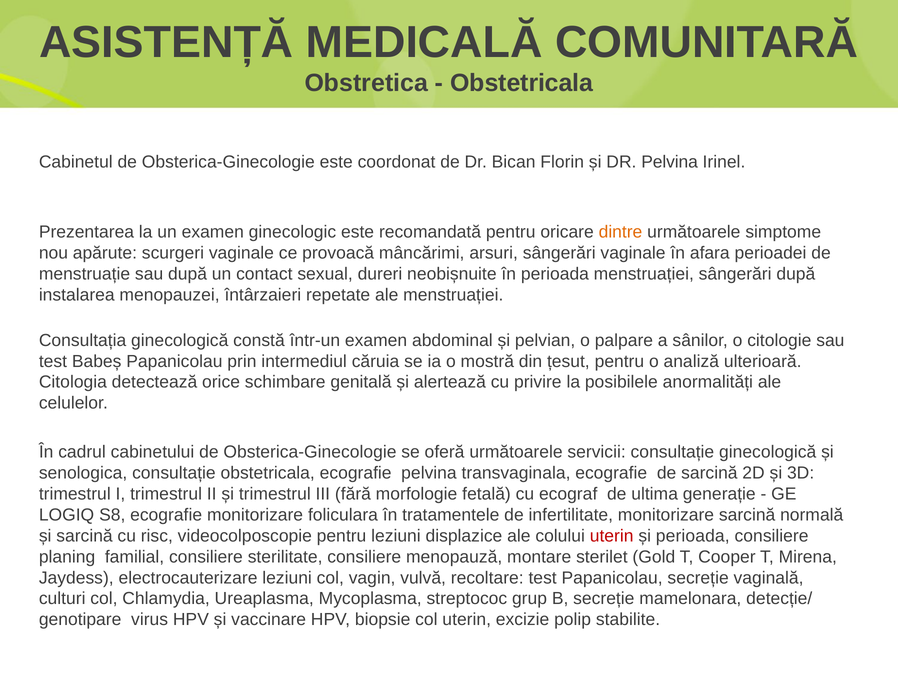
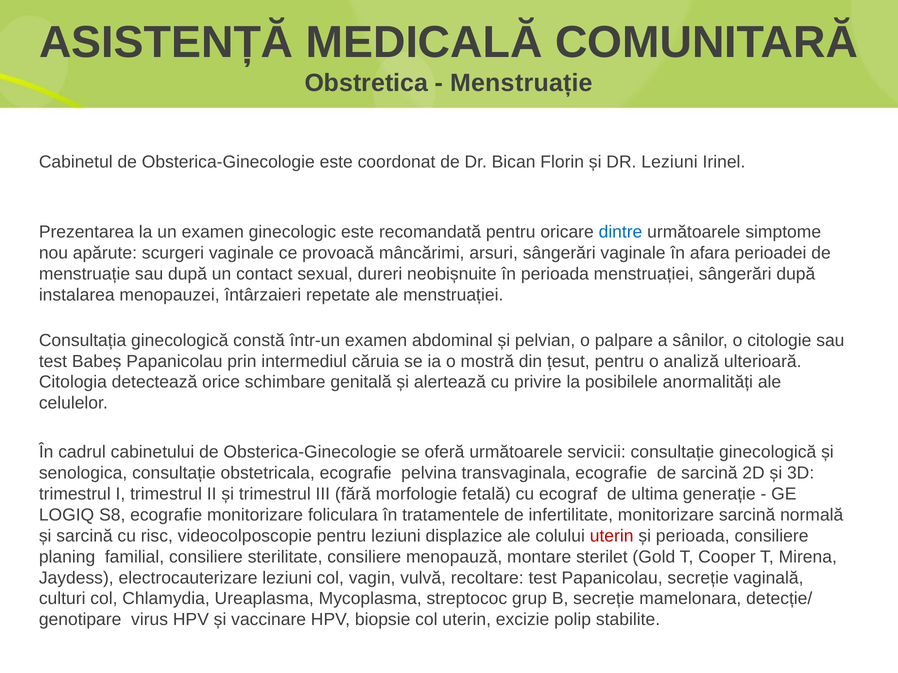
Obstetricala at (522, 83): Obstetricala -> Menstruație
DR Pelvina: Pelvina -> Leziuni
dintre colour: orange -> blue
